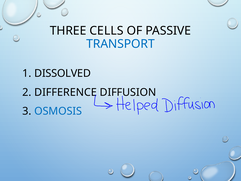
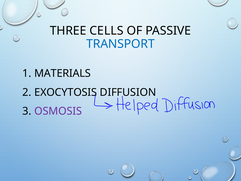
DISSOLVED: DISSOLVED -> MATERIALS
DIFFERENCE: DIFFERENCE -> EXOCYTOSIS
OSMOSIS colour: blue -> purple
